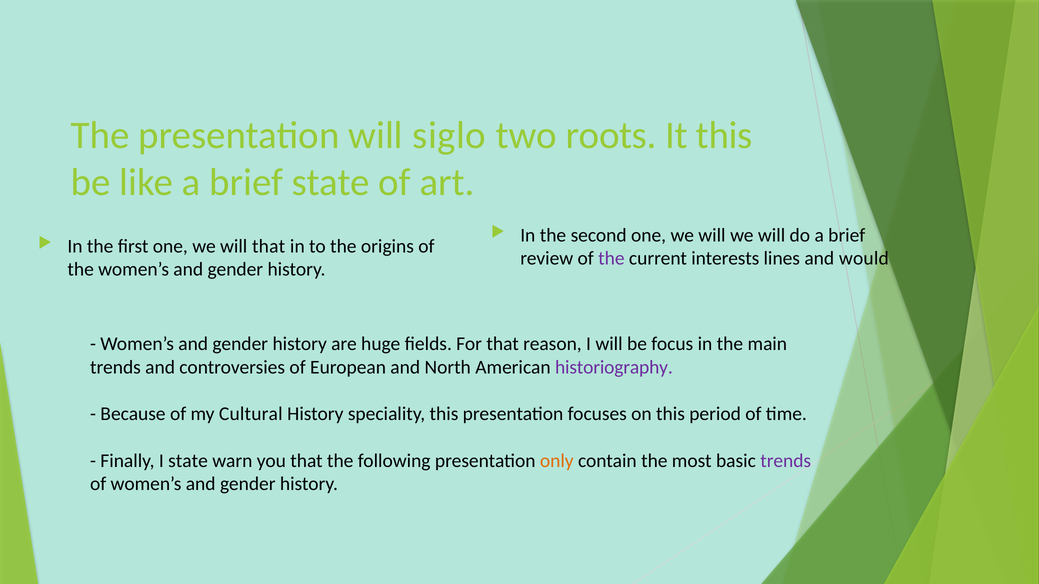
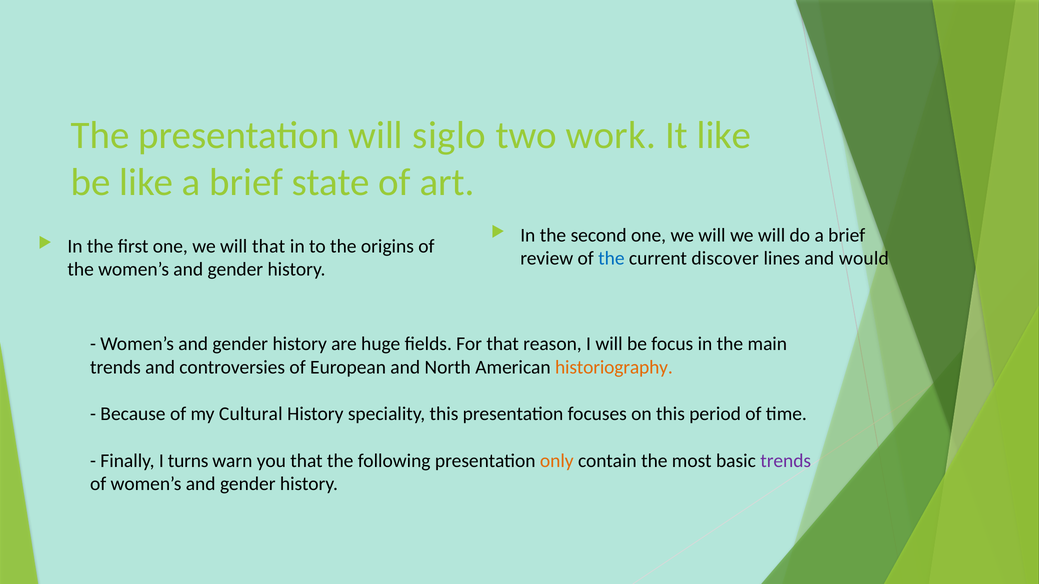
roots: roots -> work
It this: this -> like
the at (611, 259) colour: purple -> blue
interests: interests -> discover
historiography colour: purple -> orange
I state: state -> turns
